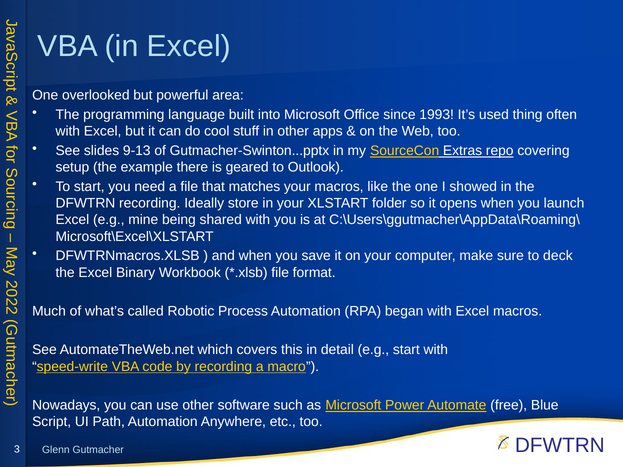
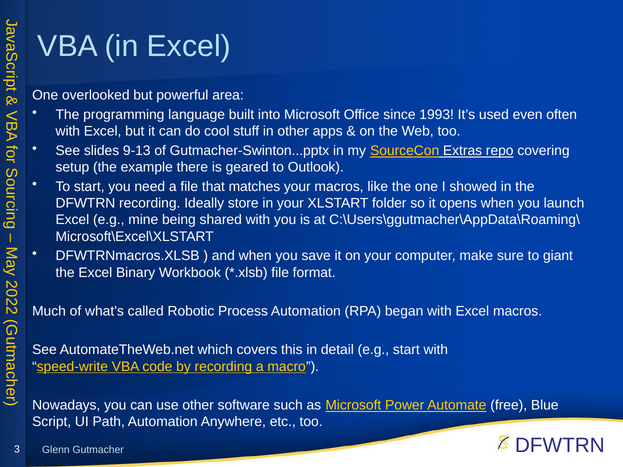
thing: thing -> even
deck: deck -> giant
